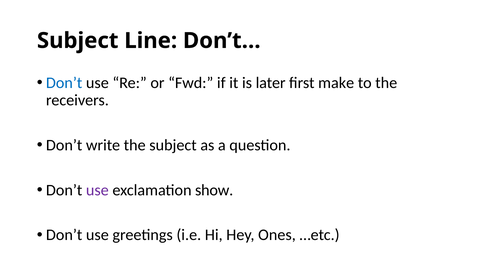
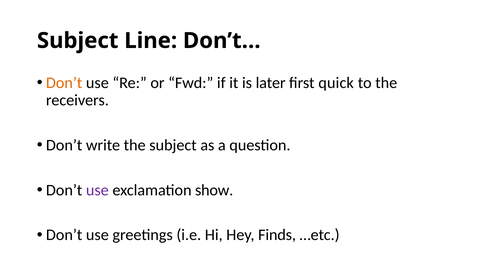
Don’t at (64, 83) colour: blue -> orange
make: make -> quick
Ones: Ones -> Finds
